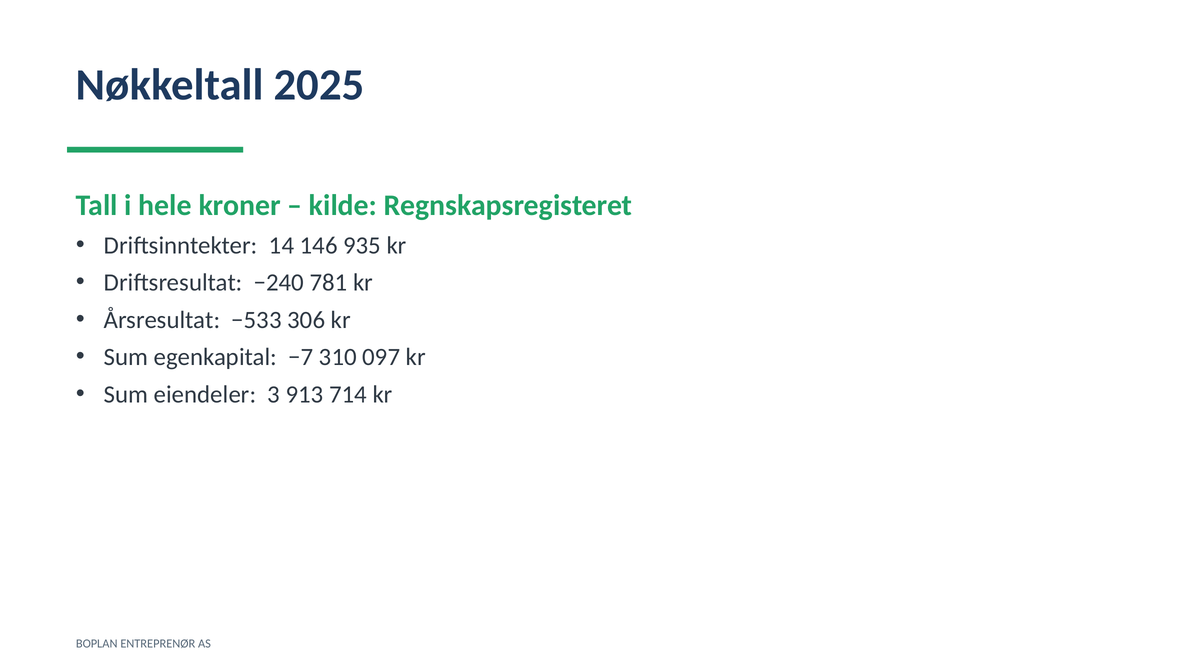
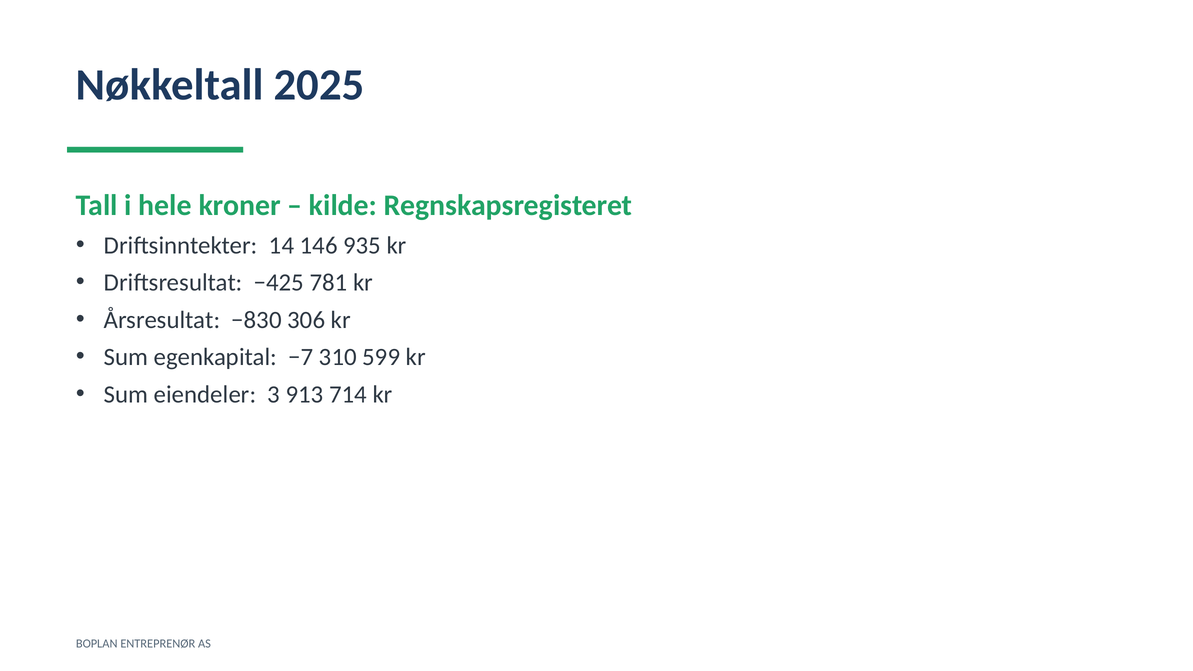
−240: −240 -> −425
−533: −533 -> −830
097: 097 -> 599
